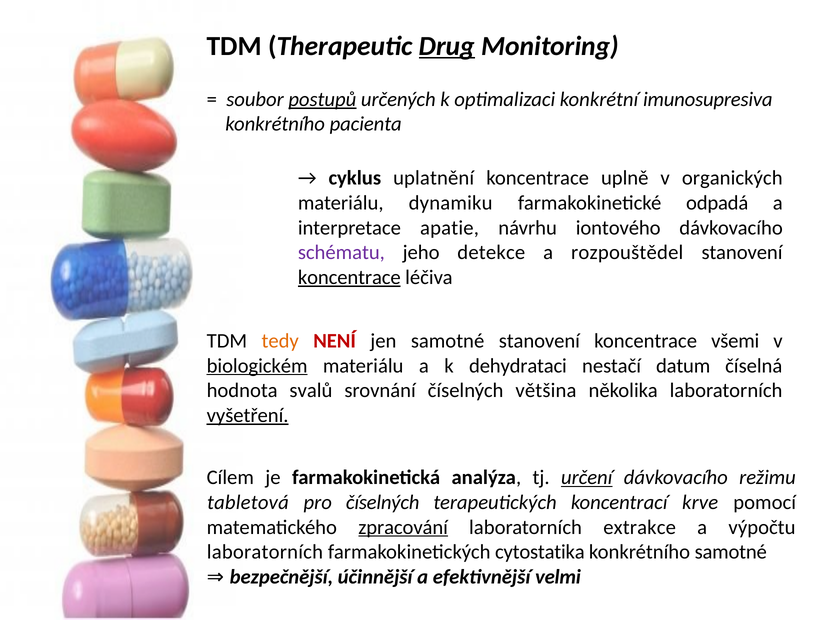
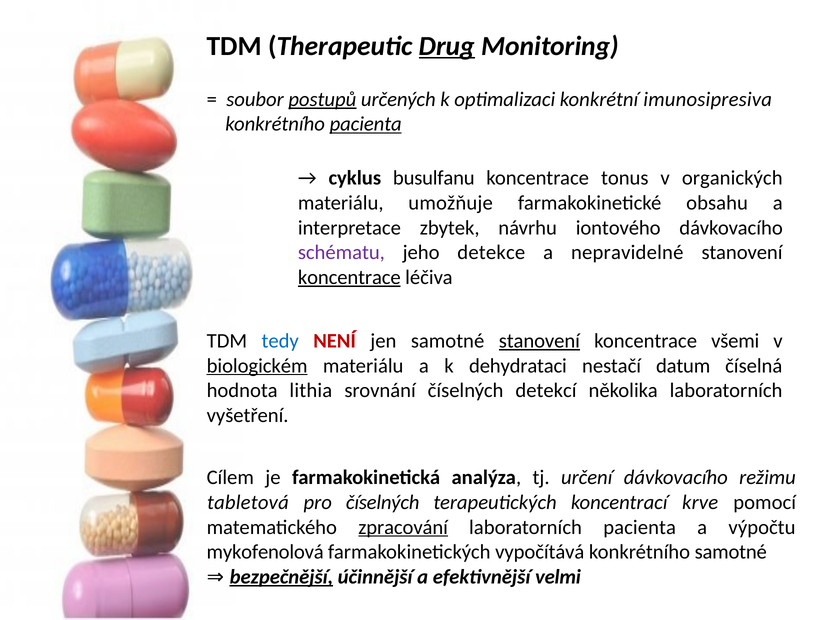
imunosupresiva: imunosupresiva -> imunosipresiva
pacienta at (366, 124) underline: none -> present
uplatnění: uplatnění -> busulfanu
uplně: uplně -> tonus
dynamiku: dynamiku -> umožňuje
odpadá: odpadá -> obsahu
apatie: apatie -> zbytek
rozpouštědel: rozpouštědel -> nepravidelné
tedy colour: orange -> blue
stanovení at (539, 341) underline: none -> present
svalů: svalů -> lithia
většina: většina -> detekcí
vyšetření underline: present -> none
určení underline: present -> none
laboratorních extrakce: extrakce -> pacienta
laboratorních at (265, 552): laboratorních -> mykofenolová
cytostatika: cytostatika -> vypočítává
bezpečnější underline: none -> present
